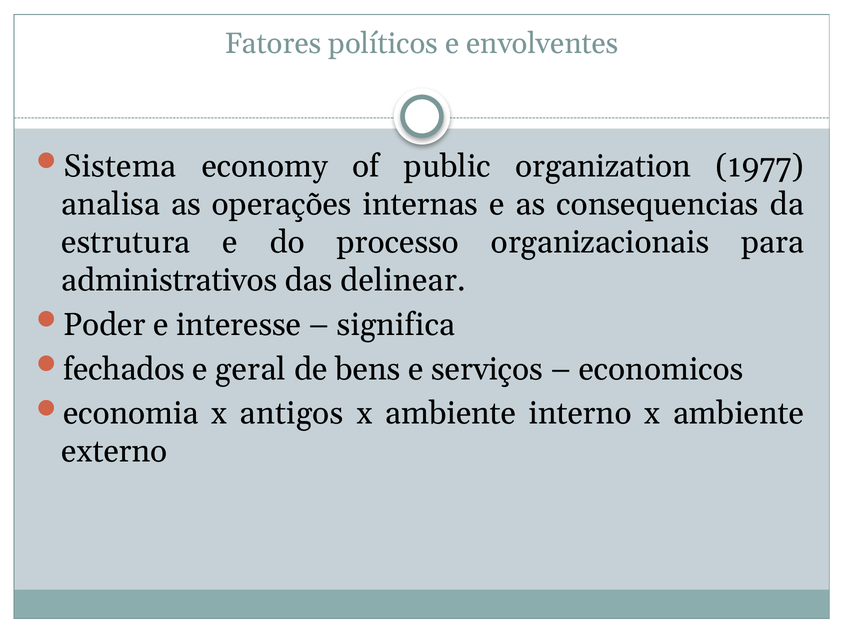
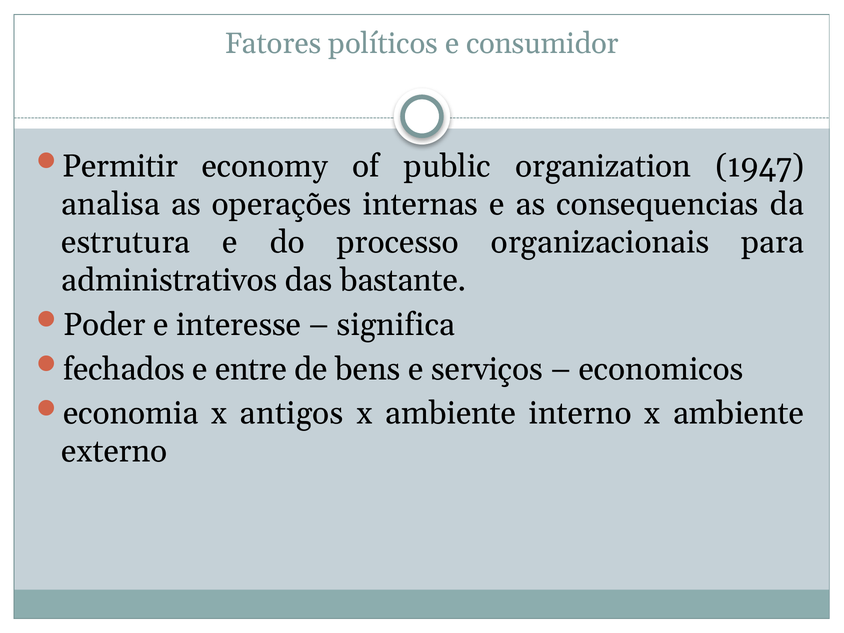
envolventes: envolventes -> consumidor
Sistema: Sistema -> Permitir
1977: 1977 -> 1947
delinear: delinear -> bastante
geral: geral -> entre
